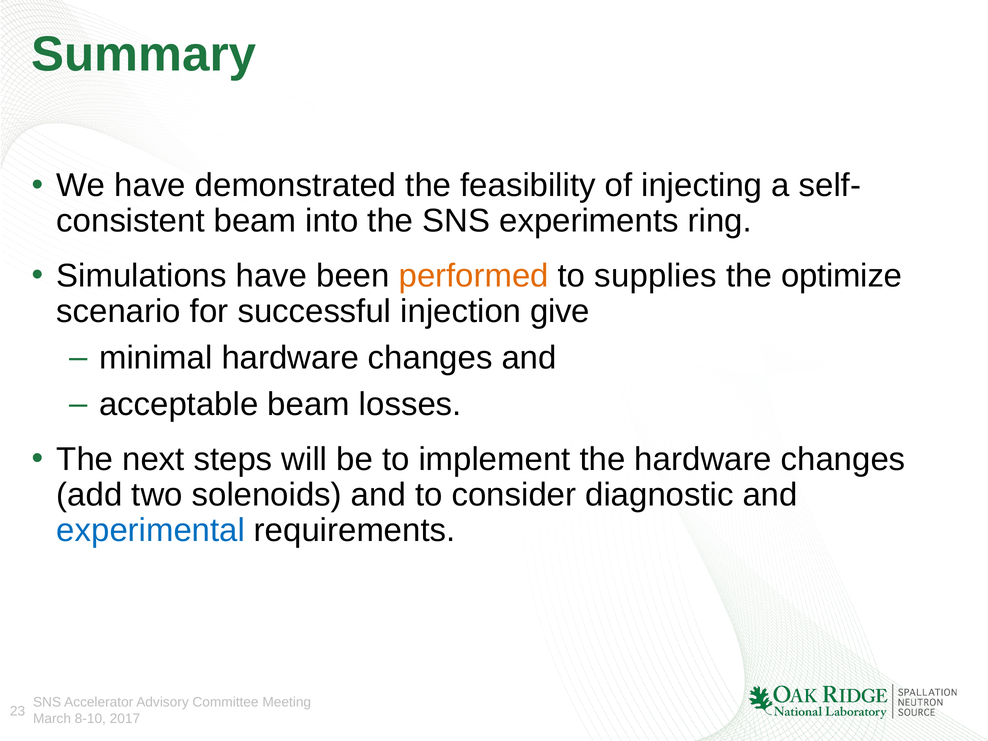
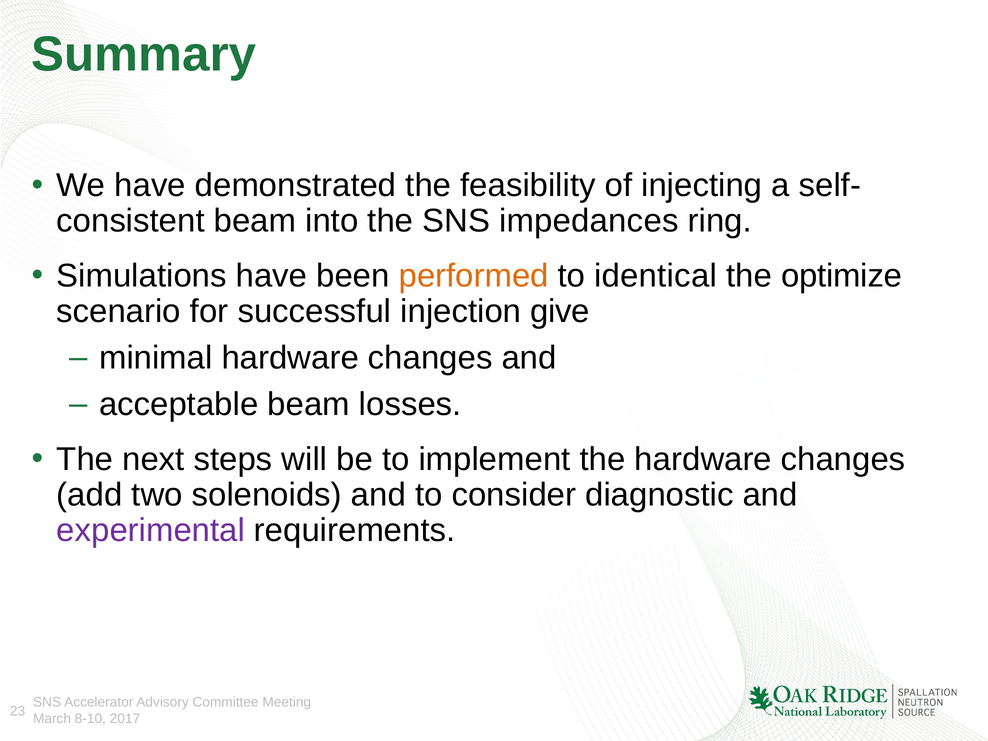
experiments: experiments -> impedances
supplies: supplies -> identical
experimental colour: blue -> purple
